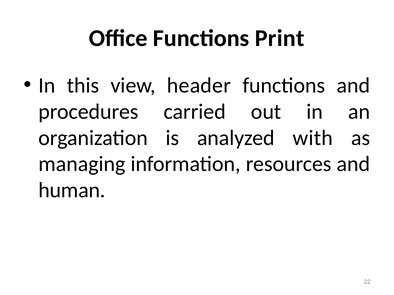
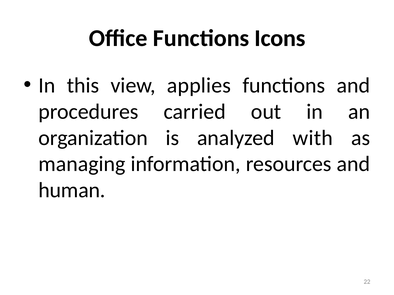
Print: Print -> Icons
header: header -> applies
